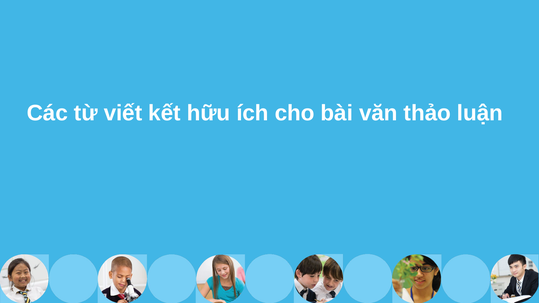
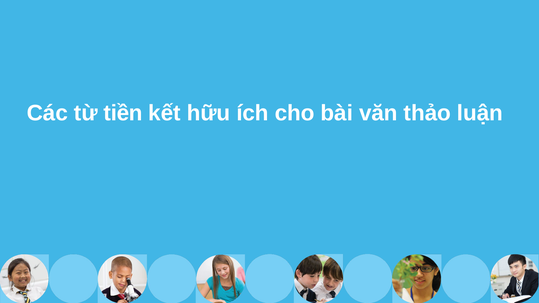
viết: viết -> tiền
